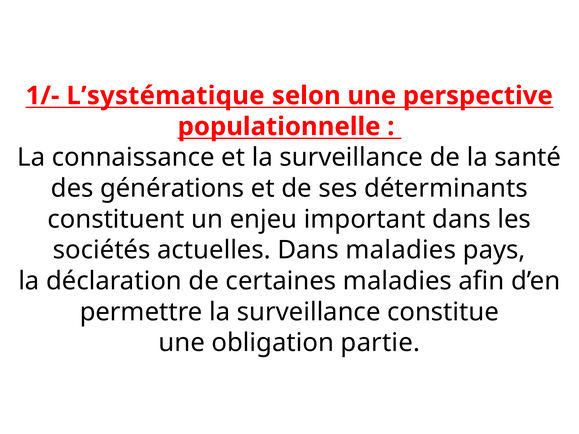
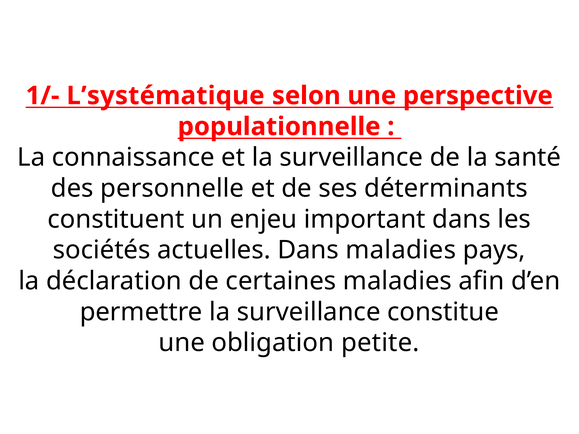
générations: générations -> personnelle
partie: partie -> petite
